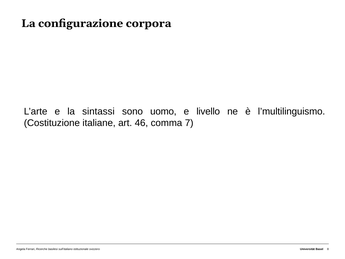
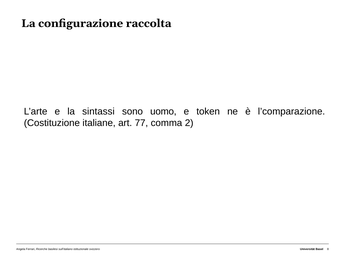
corpora: corpora -> raccolta
livello: livello -> token
l’multilinguismo: l’multilinguismo -> l’comparazione
46: 46 -> 77
7: 7 -> 2
